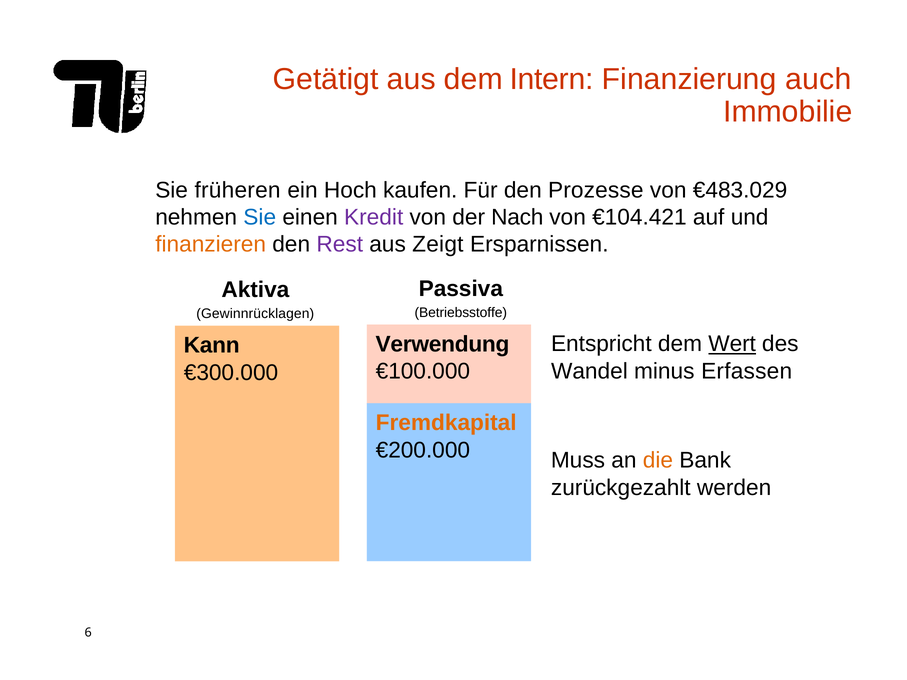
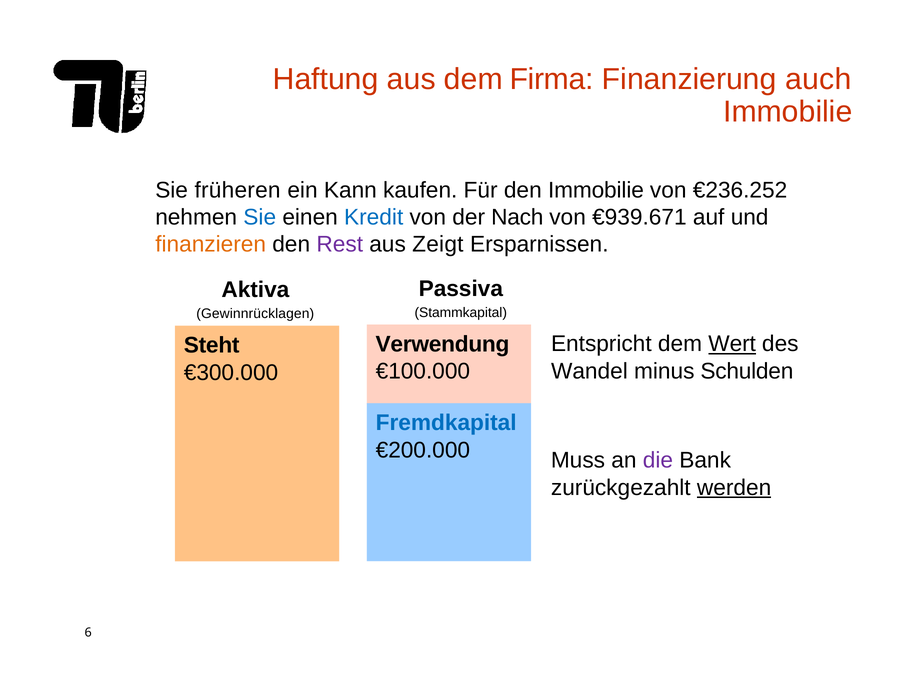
Getätigt: Getätigt -> Haftung
Intern: Intern -> Firma
Hoch: Hoch -> Kann
den Prozesse: Prozesse -> Immobilie
€483.029: €483.029 -> €236.252
Kredit colour: purple -> blue
€104.421: €104.421 -> €939.671
Betriebsstoffe: Betriebsstoffe -> Stammkapital
Kann: Kann -> Steht
Erfassen: Erfassen -> Schulden
Fremdkapital colour: orange -> blue
die colour: orange -> purple
werden underline: none -> present
